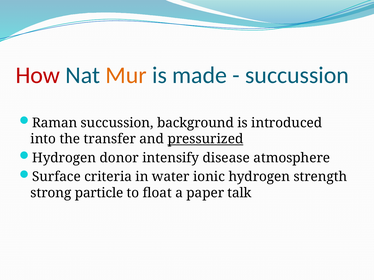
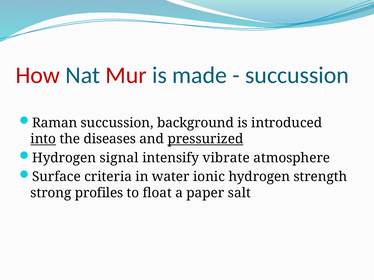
Mur colour: orange -> red
into underline: none -> present
transfer: transfer -> diseases
donor: donor -> signal
disease: disease -> vibrate
particle: particle -> profiles
talk: talk -> salt
